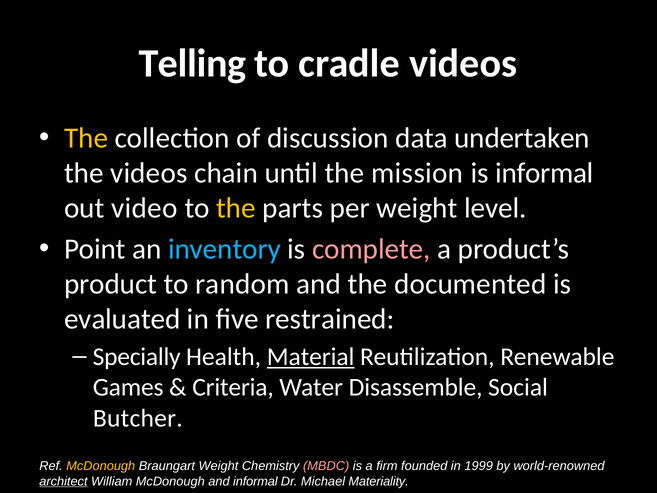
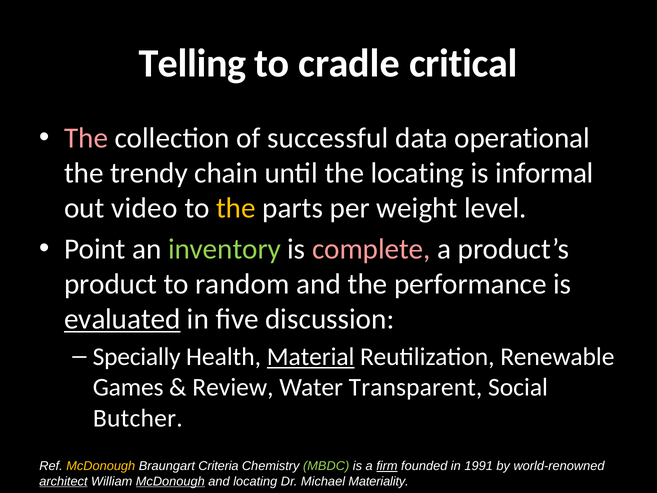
cradle videos: videos -> critical
The at (86, 138) colour: yellow -> pink
discussion: discussion -> successful
undertaken: undertaken -> operational
the videos: videos -> trendy
the mission: mission -> locating
inventory colour: light blue -> light green
documented: documented -> performance
evaluated underline: none -> present
restrained: restrained -> discussion
Criteria: Criteria -> Review
Disassemble: Disassemble -> Transparent
Braungart Weight: Weight -> Criteria
MBDC colour: pink -> light green
firm underline: none -> present
1999: 1999 -> 1991
McDonough at (170, 481) underline: none -> present
and informal: informal -> locating
